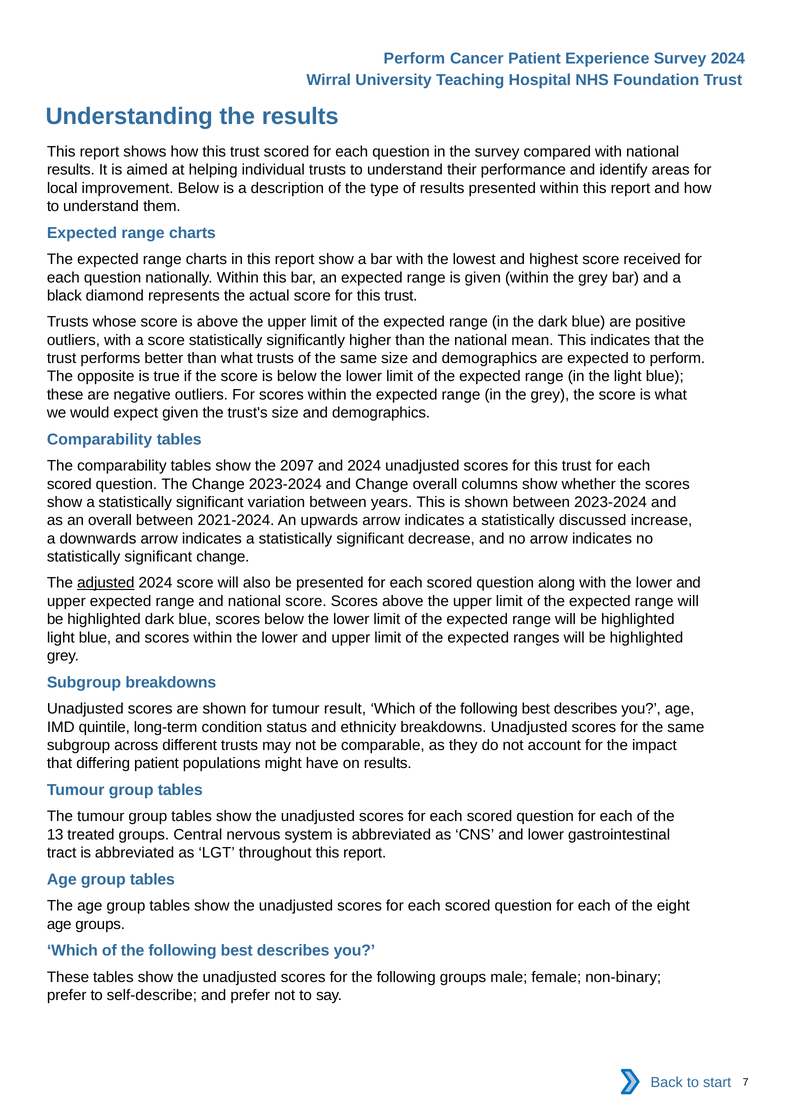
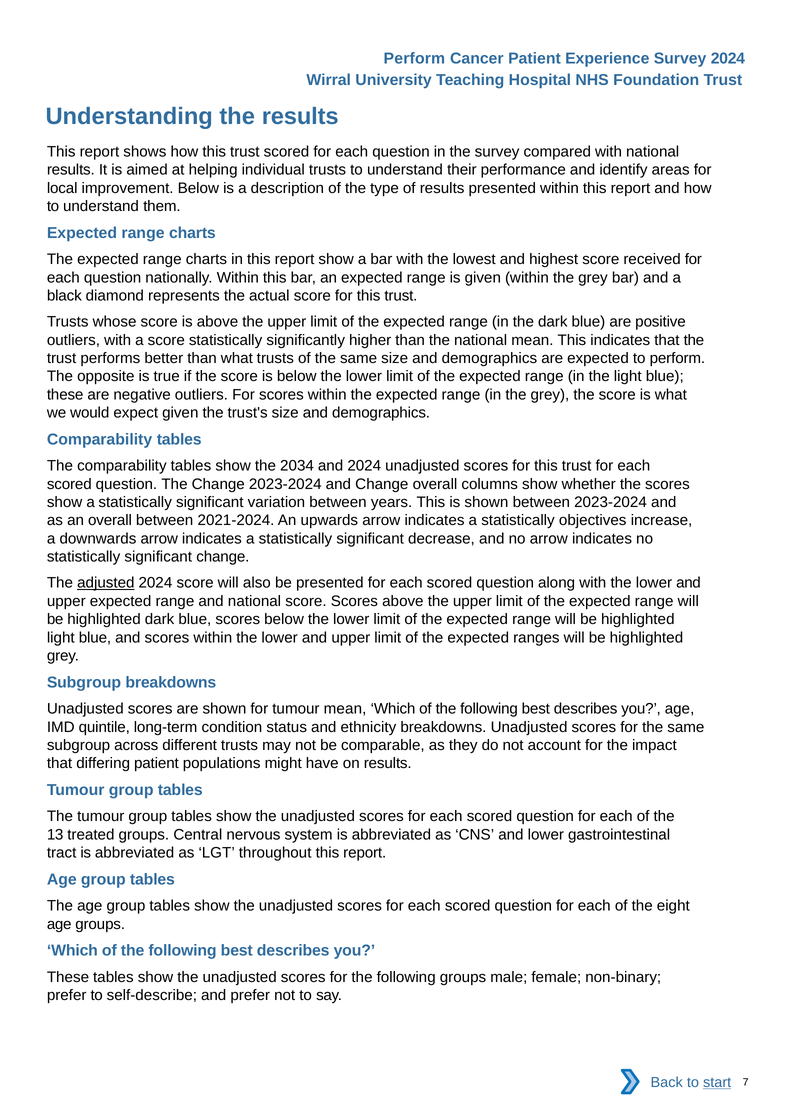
2097: 2097 -> 2034
discussed: discussed -> objectives
tumour result: result -> mean
start underline: none -> present
